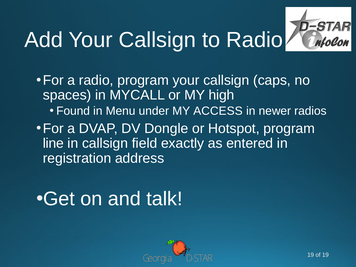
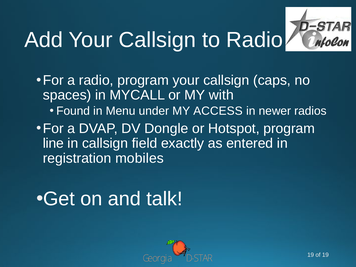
high: high -> with
address: address -> mobiles
